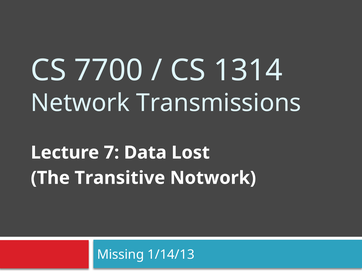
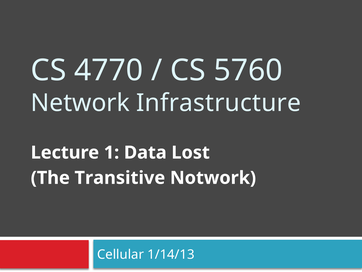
7700: 7700 -> 4770
1314: 1314 -> 5760
Transmissions: Transmissions -> Infrastructure
7: 7 -> 1
Missing: Missing -> Cellular
